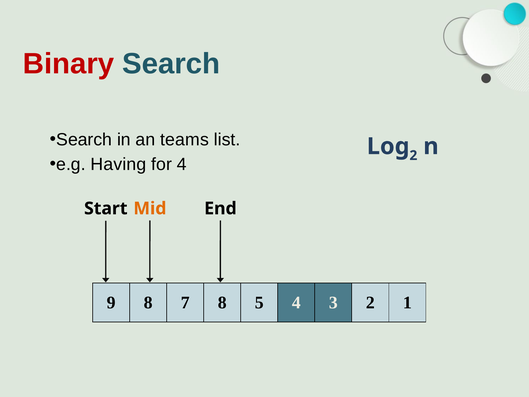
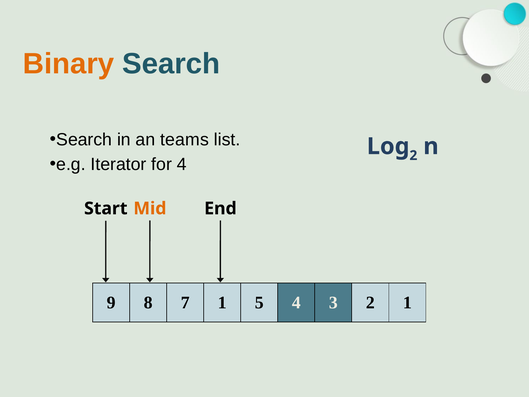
Binary colour: red -> orange
Having: Having -> Iterator
7 8: 8 -> 1
